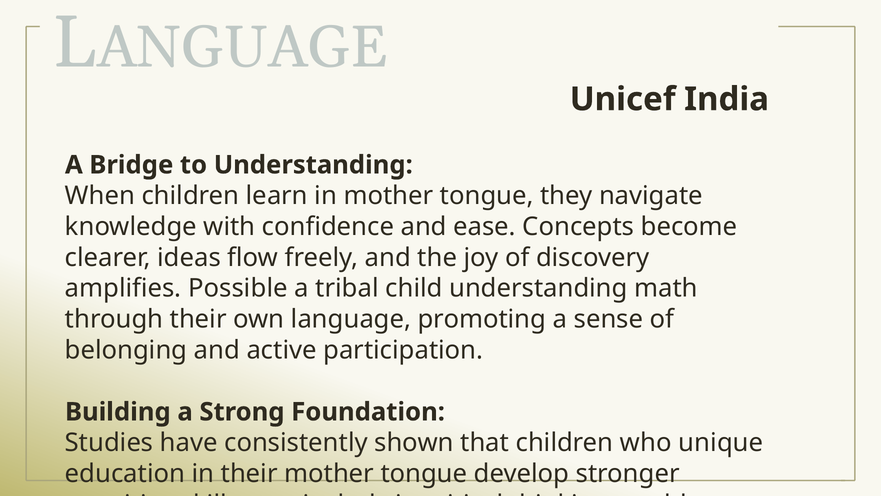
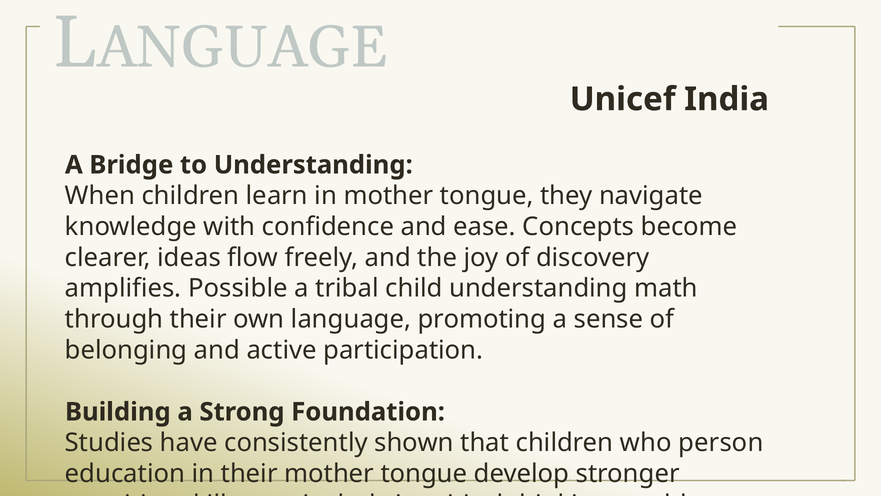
who unique: unique -> person
